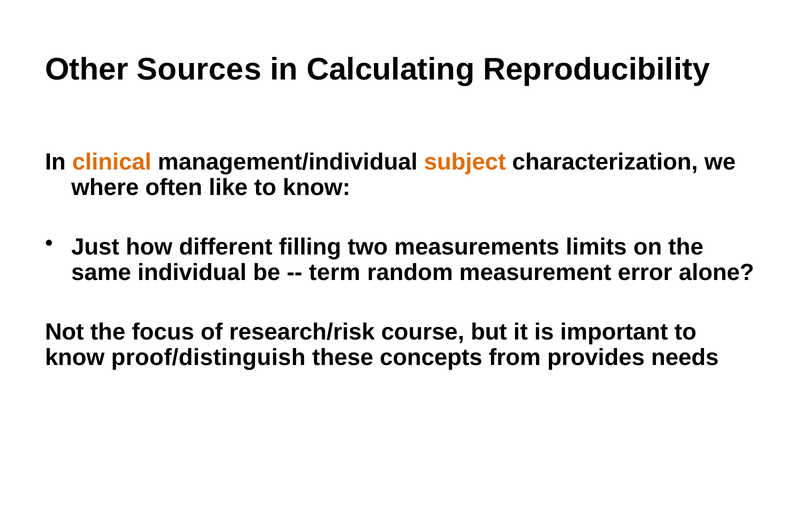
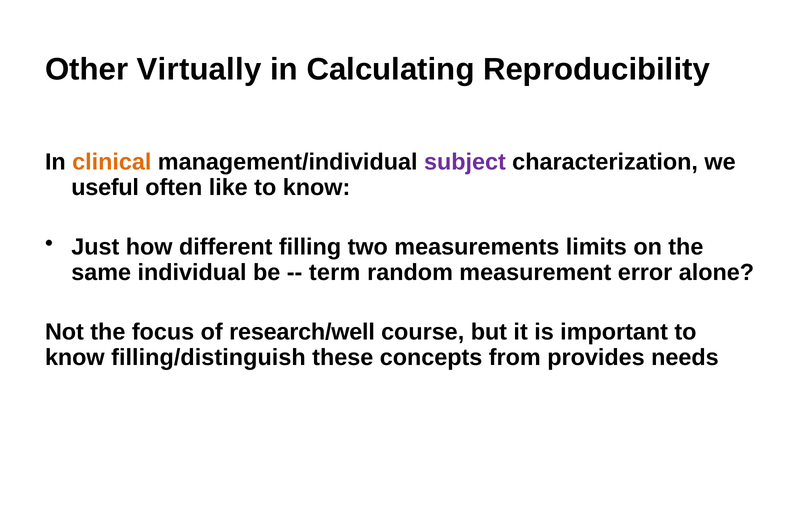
Sources: Sources -> Virtually
subject colour: orange -> purple
where: where -> useful
research/risk: research/risk -> research/well
proof/distinguish: proof/distinguish -> filling/distinguish
